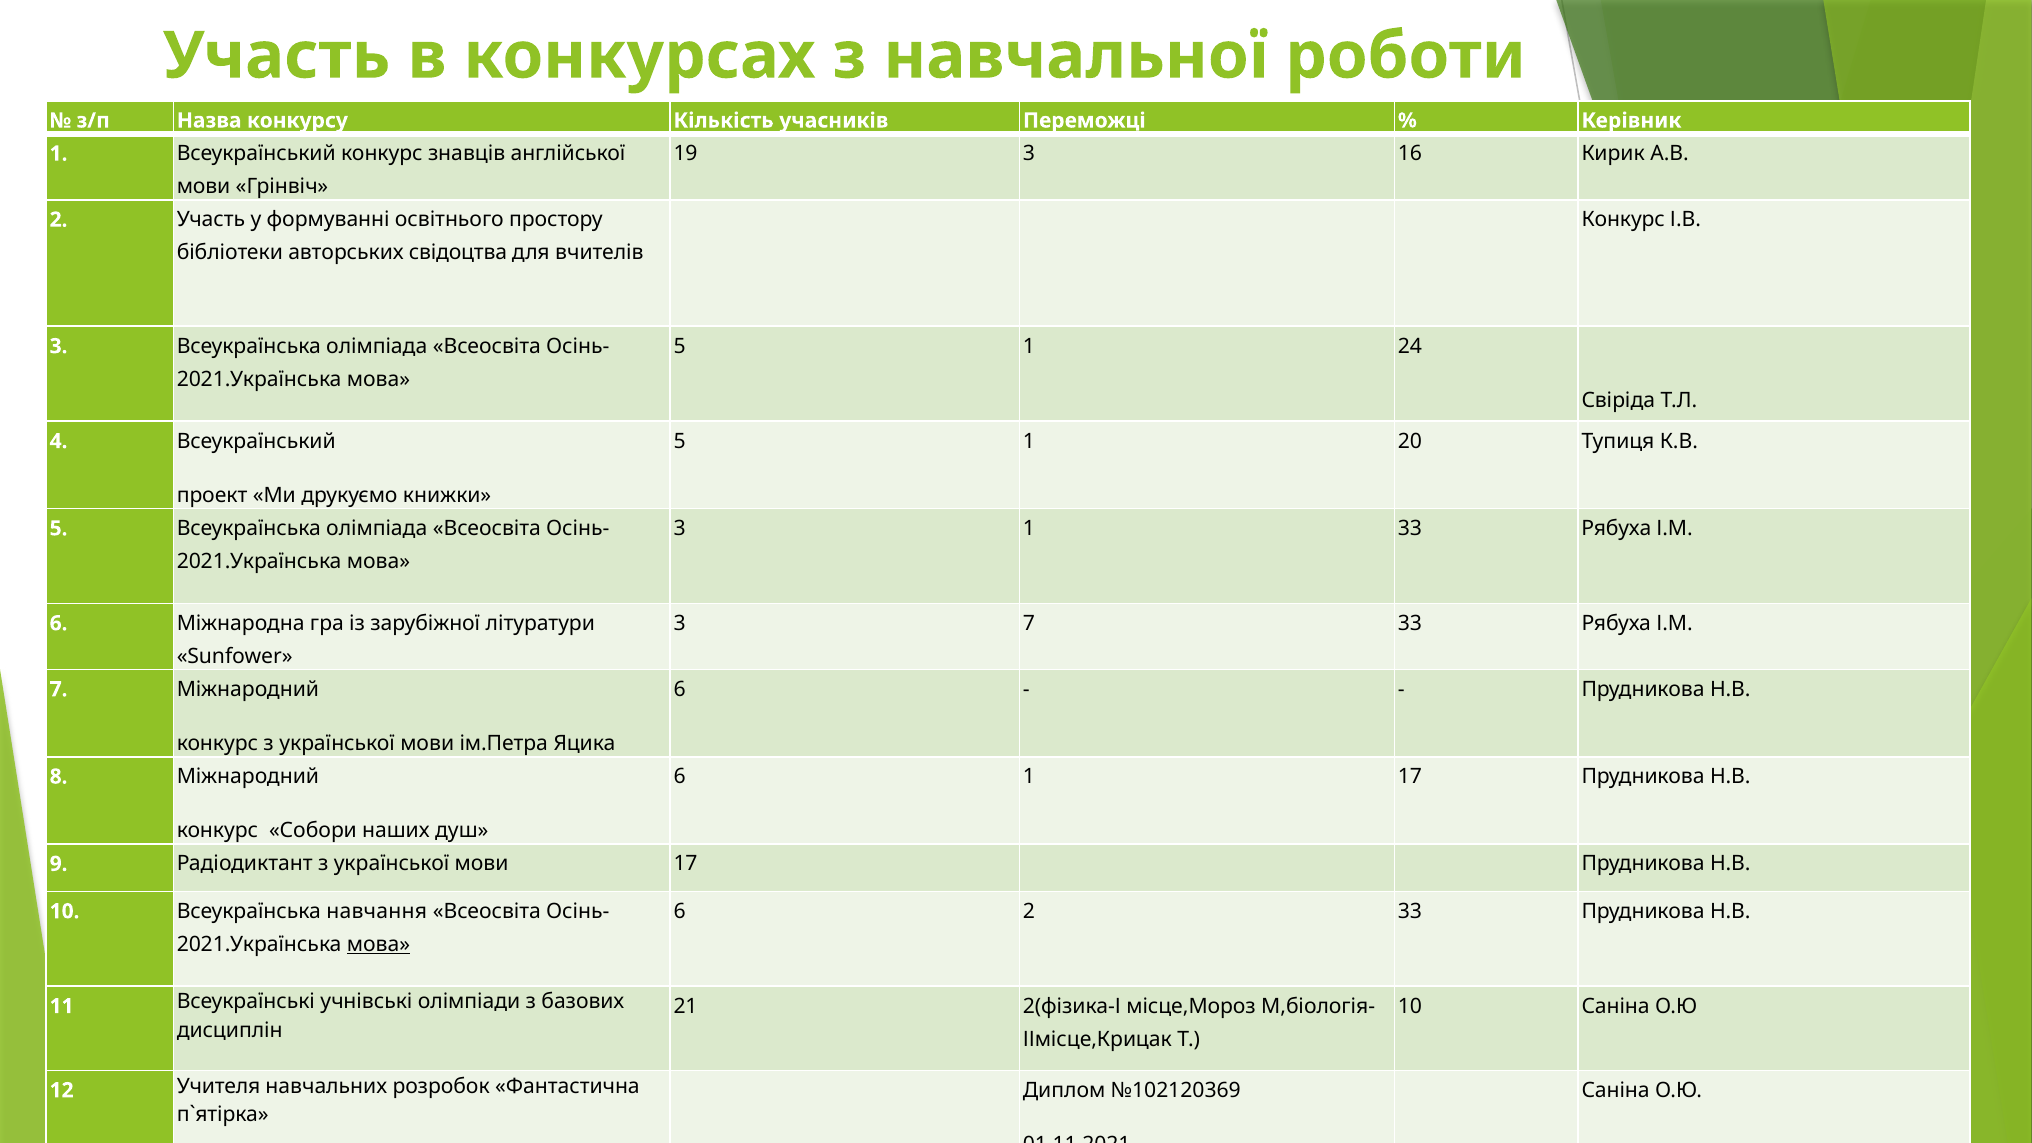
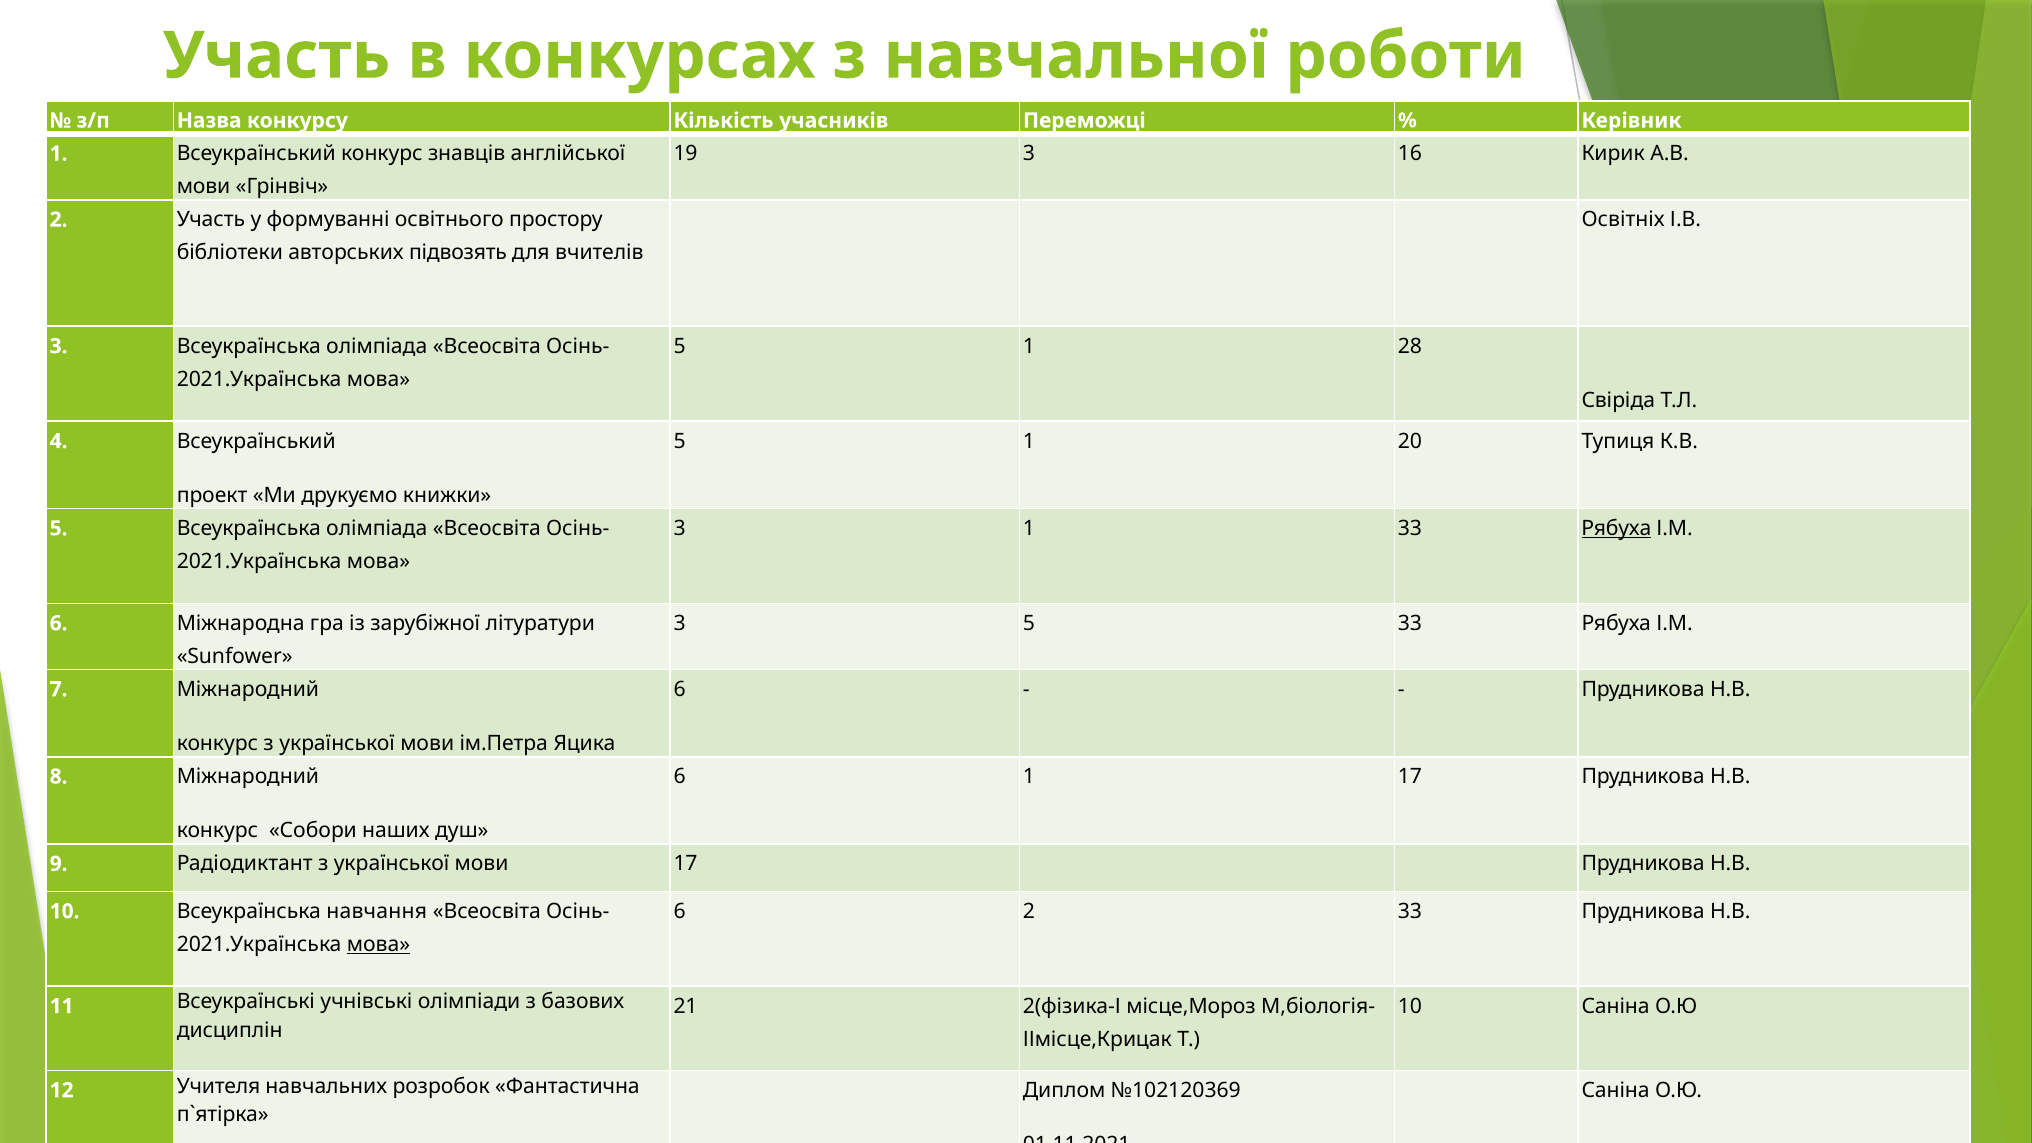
Конкурс at (1623, 220): Конкурс -> Освітніх
свідоцтва: свідоцтва -> підвозять
24: 24 -> 28
Рябуха at (1616, 528) underline: none -> present
3 7: 7 -> 5
